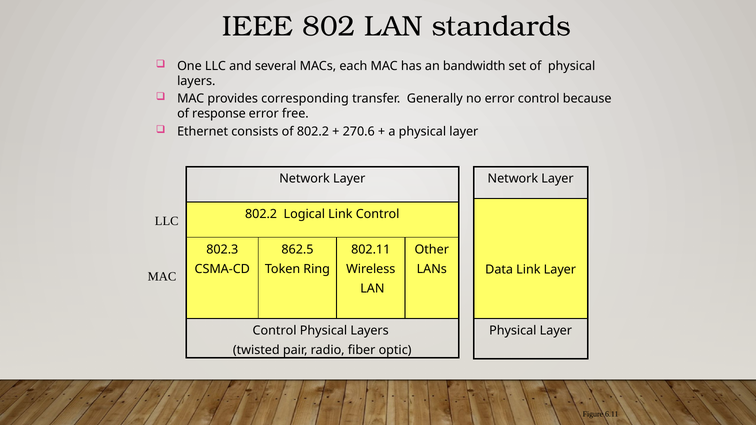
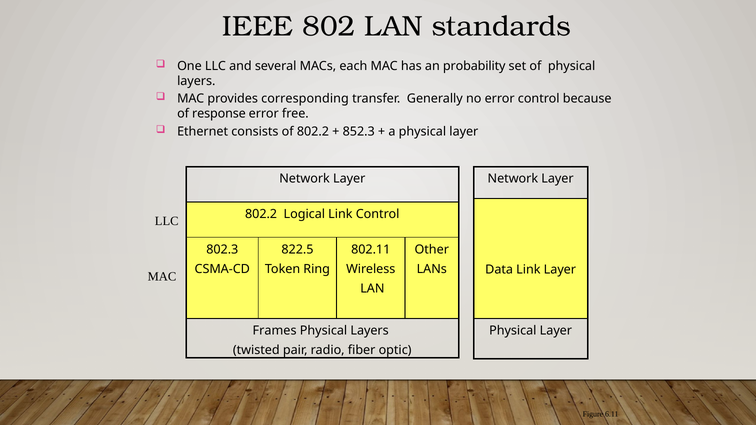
bandwidth: bandwidth -> probability
270.6: 270.6 -> 852.3
862.5: 862.5 -> 822.5
Control at (275, 331): Control -> Frames
